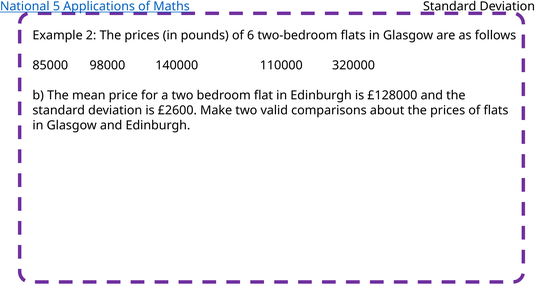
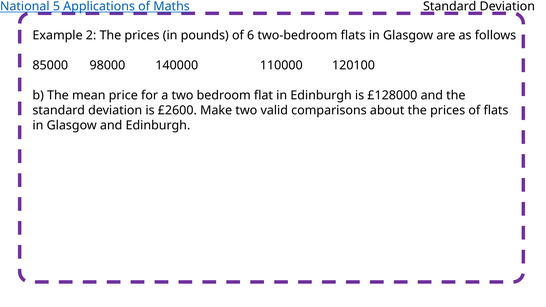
320000: 320000 -> 120100
